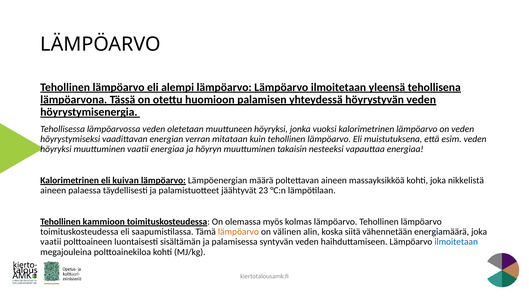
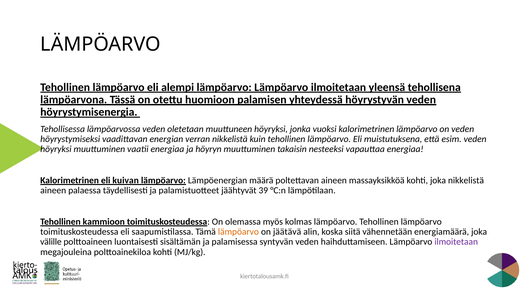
verran mitataan: mitataan -> nikkelistä
23: 23 -> 39
välinen: välinen -> jäätävä
vaatii at (51, 242): vaatii -> välille
ilmoitetaan at (456, 242) colour: blue -> purple
